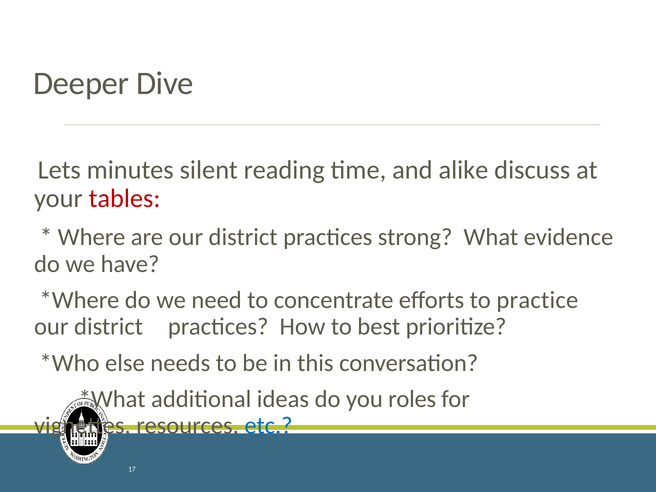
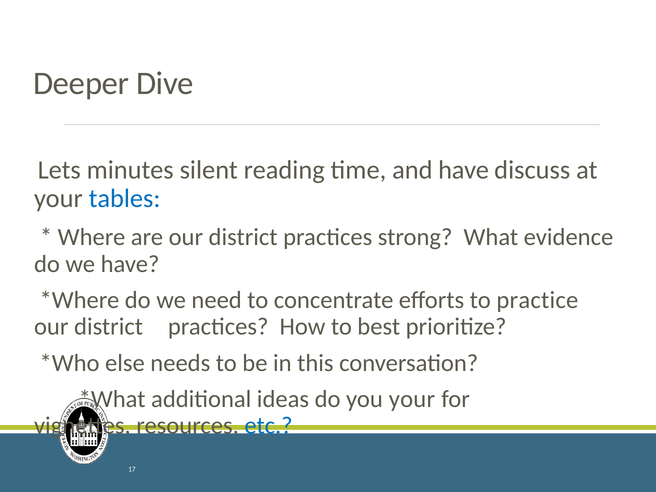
and alike: alike -> have
tables colour: red -> blue
you roles: roles -> your
